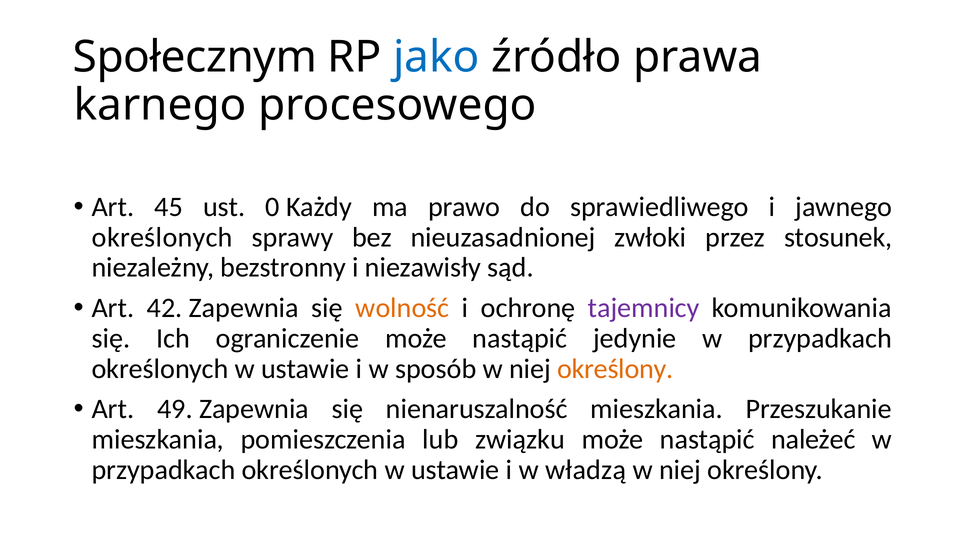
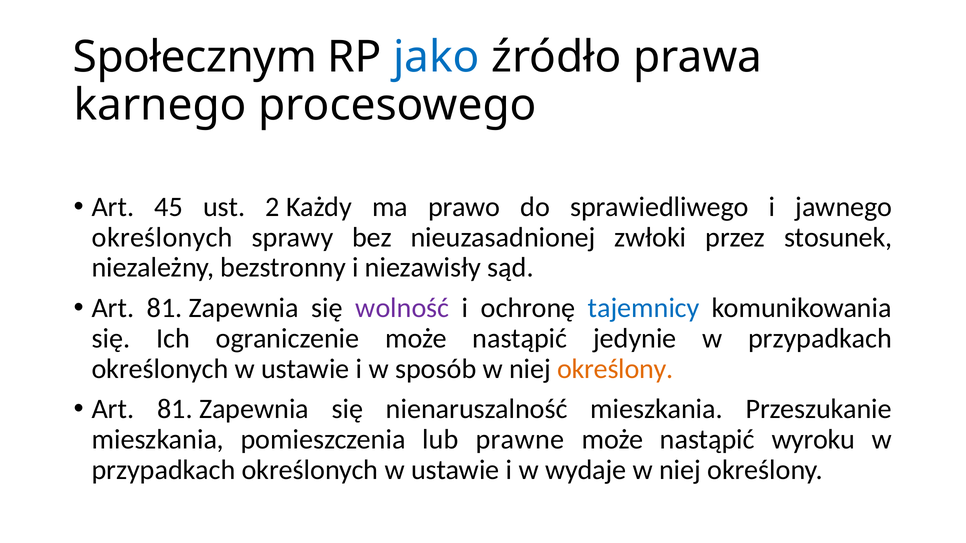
0: 0 -> 2
42 at (165, 308): 42 -> 81
wolność colour: orange -> purple
tajemnicy colour: purple -> blue
49 at (175, 409): 49 -> 81
związku: związku -> prawne
należeć: należeć -> wyroku
władzą: władzą -> wydaje
